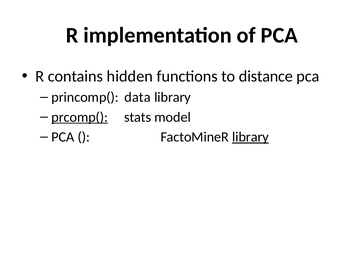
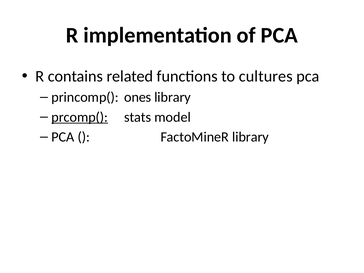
hidden: hidden -> related
distance: distance -> cultures
data: data -> ones
library at (250, 137) underline: present -> none
